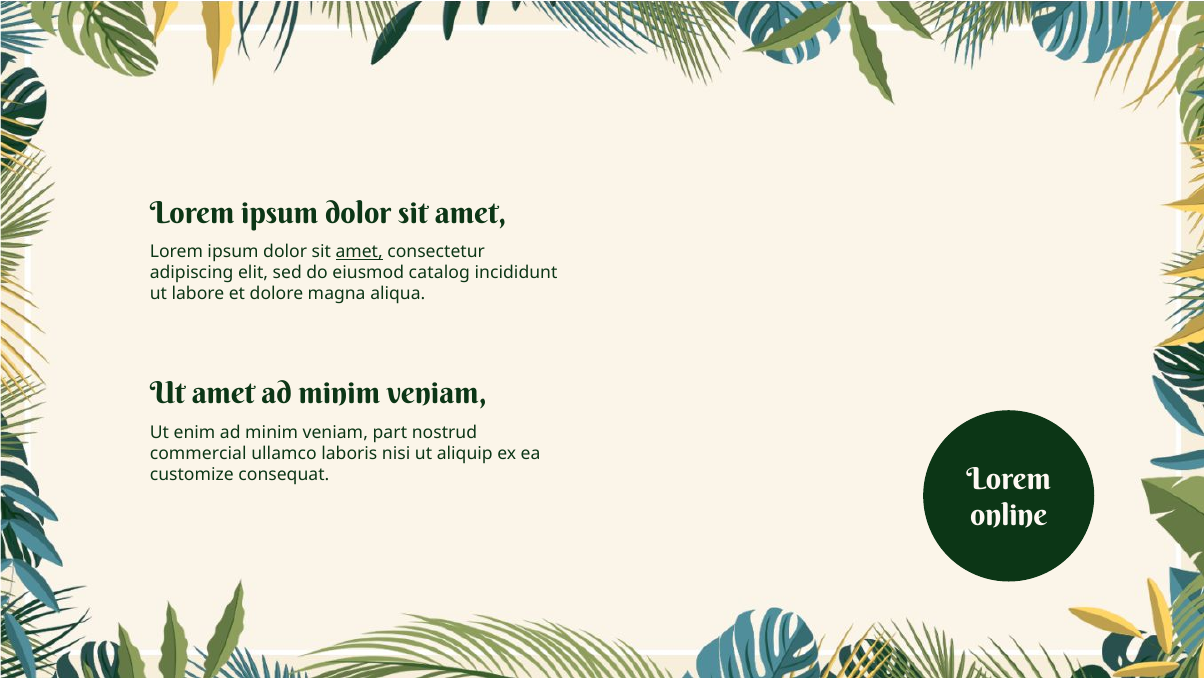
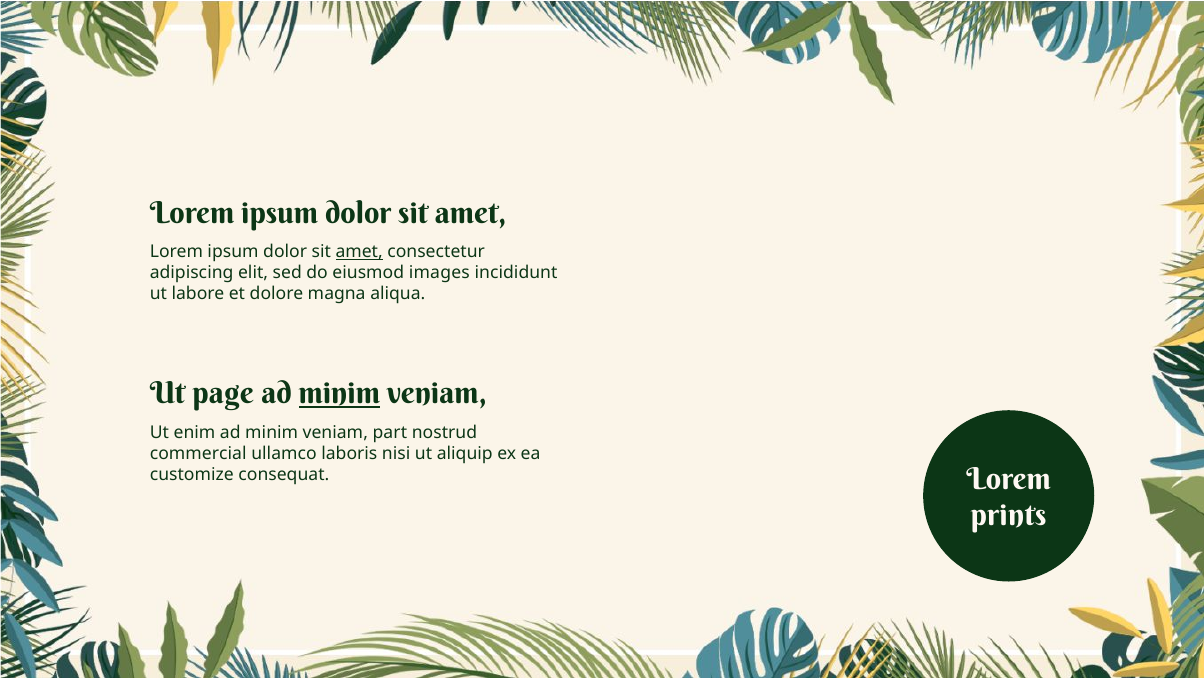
catalog: catalog -> images
Ut amet: amet -> page
minim at (339, 393) underline: none -> present
online: online -> prints
